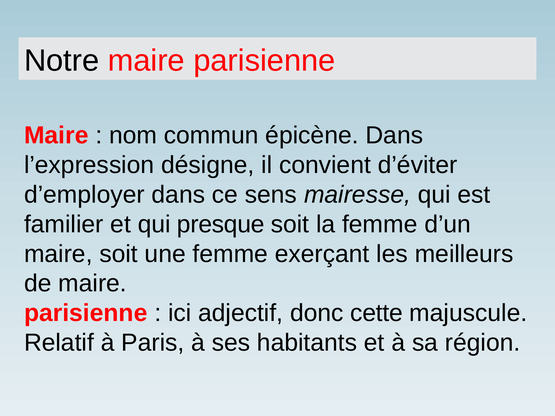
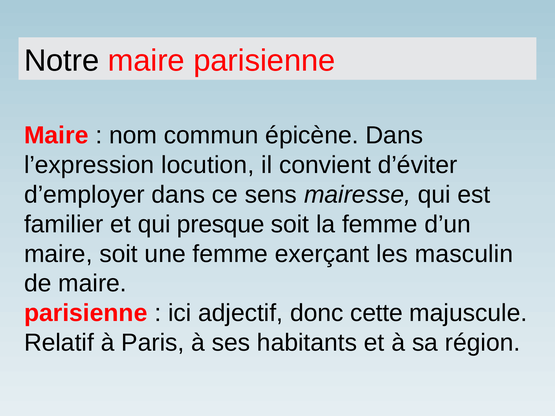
désigne: désigne -> locution
meilleurs: meilleurs -> masculin
